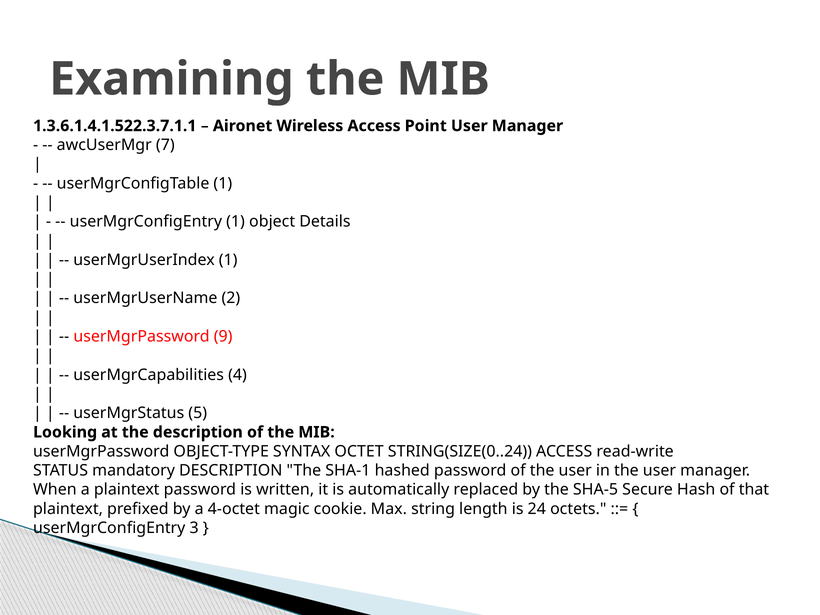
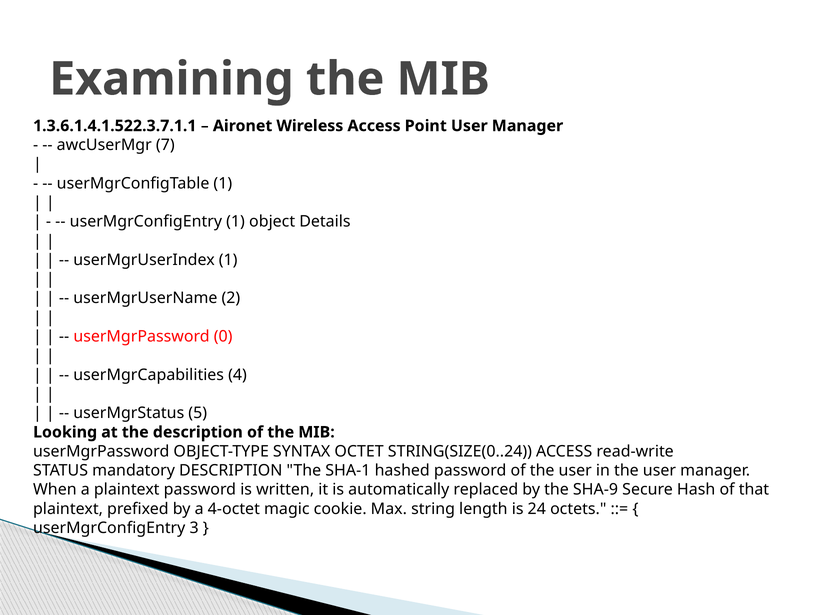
9: 9 -> 0
SHA-5: SHA-5 -> SHA-9
